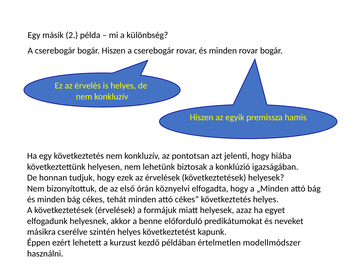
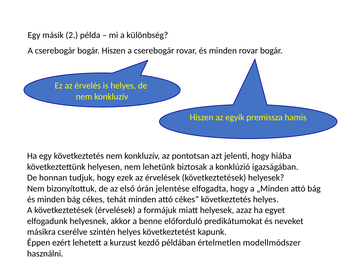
köznyelvi: köznyelvi -> jelentése
